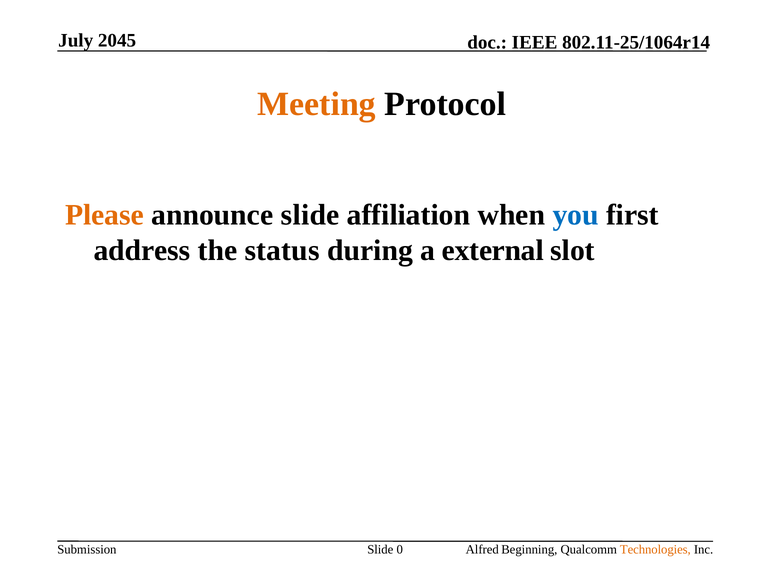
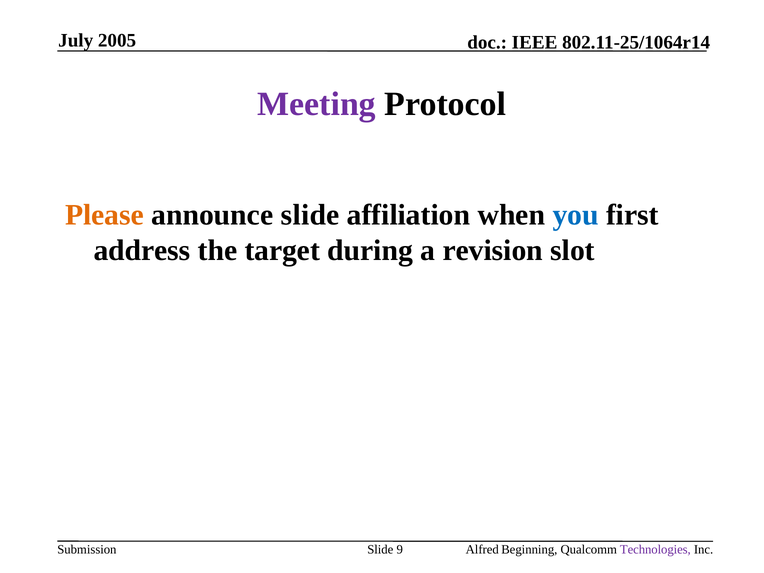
2045: 2045 -> 2005
Meeting colour: orange -> purple
status: status -> target
external: external -> revision
0: 0 -> 9
Technologies colour: orange -> purple
